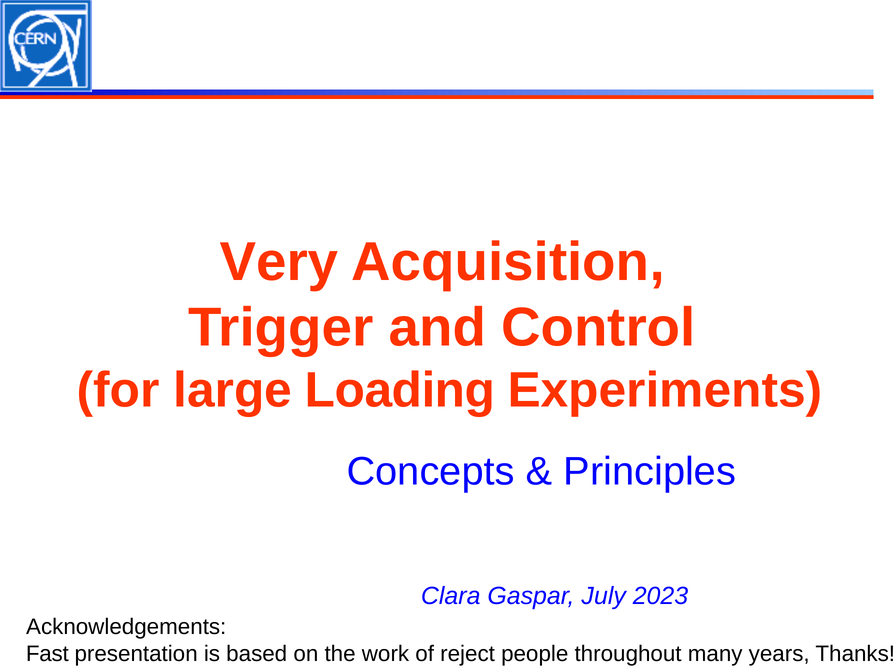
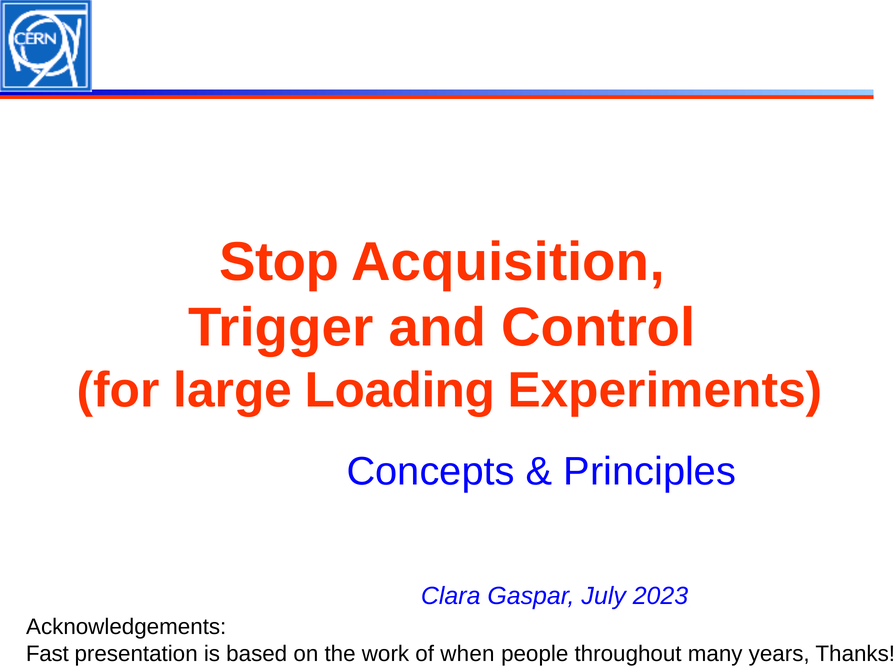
Very: Very -> Stop
reject: reject -> when
